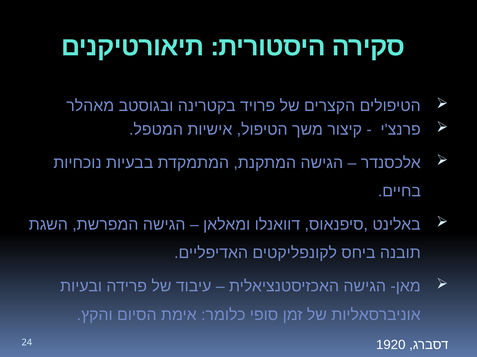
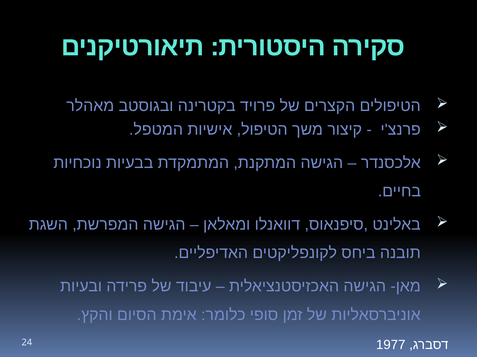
1920: 1920 -> 1977
